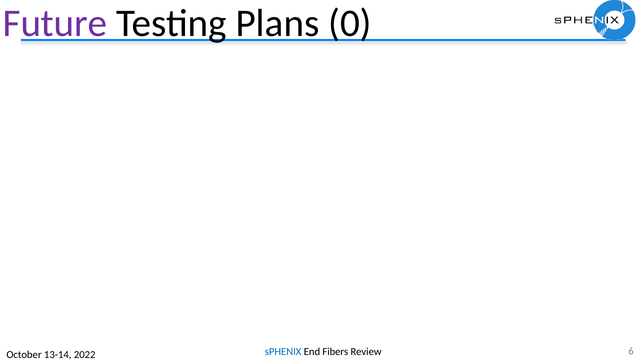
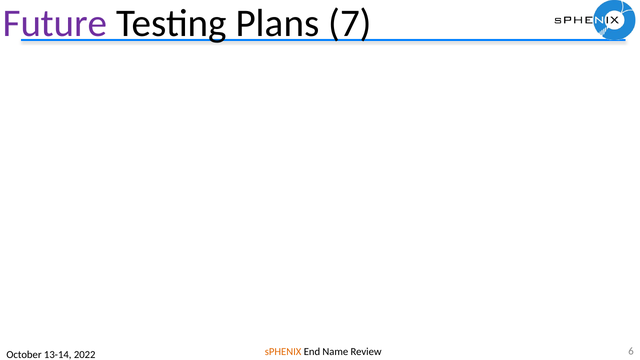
0: 0 -> 7
sPHENIX colour: blue -> orange
Fibers: Fibers -> Name
